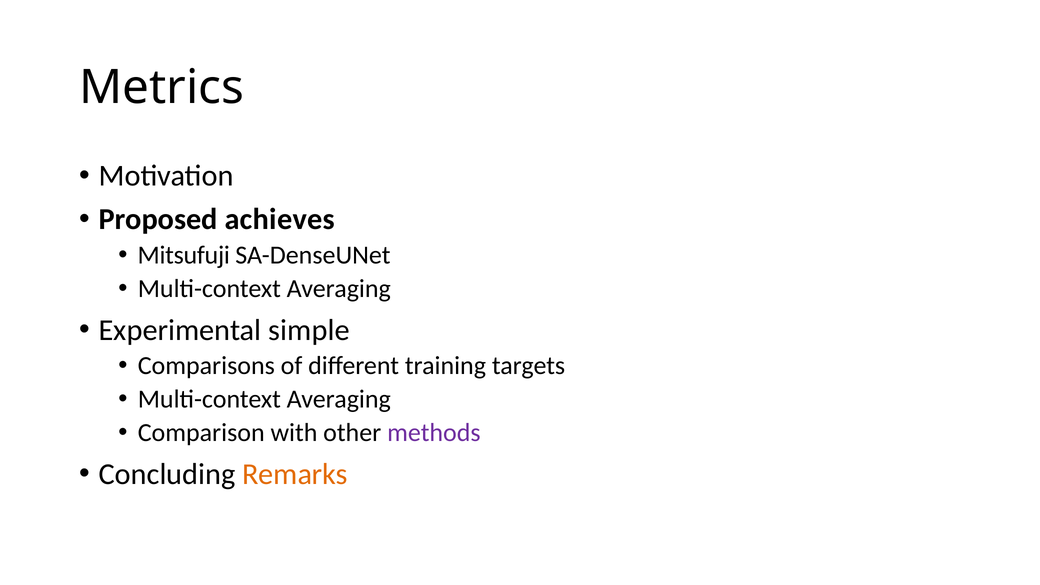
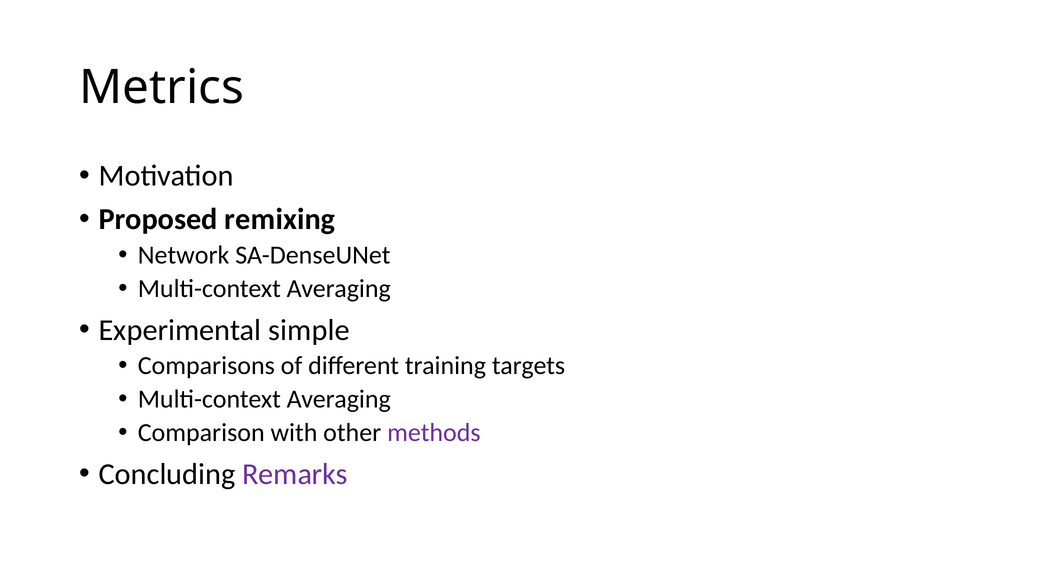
achieves: achieves -> remixing
Mitsufuji: Mitsufuji -> Network
Remarks colour: orange -> purple
